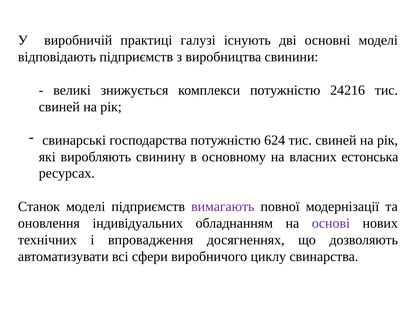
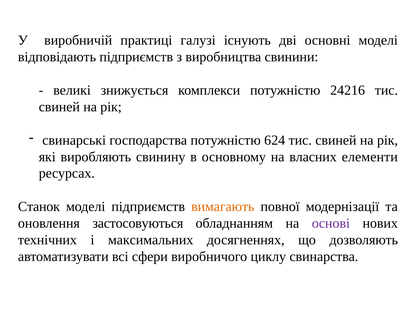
естонська: естонська -> елементи
вимагають colour: purple -> orange
індивідуальних: індивідуальних -> застосовуються
впровадження: впровадження -> максимальних
